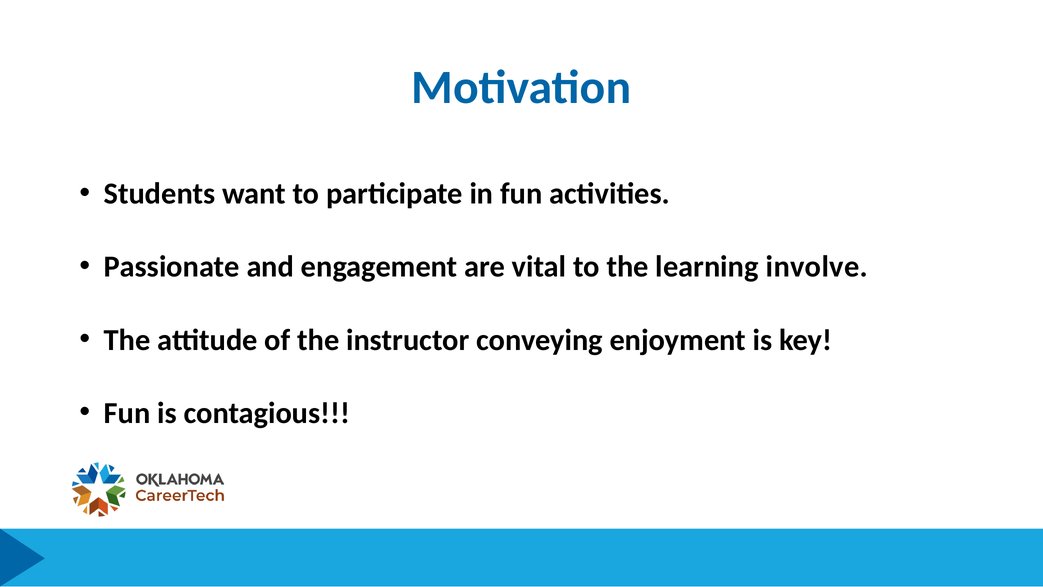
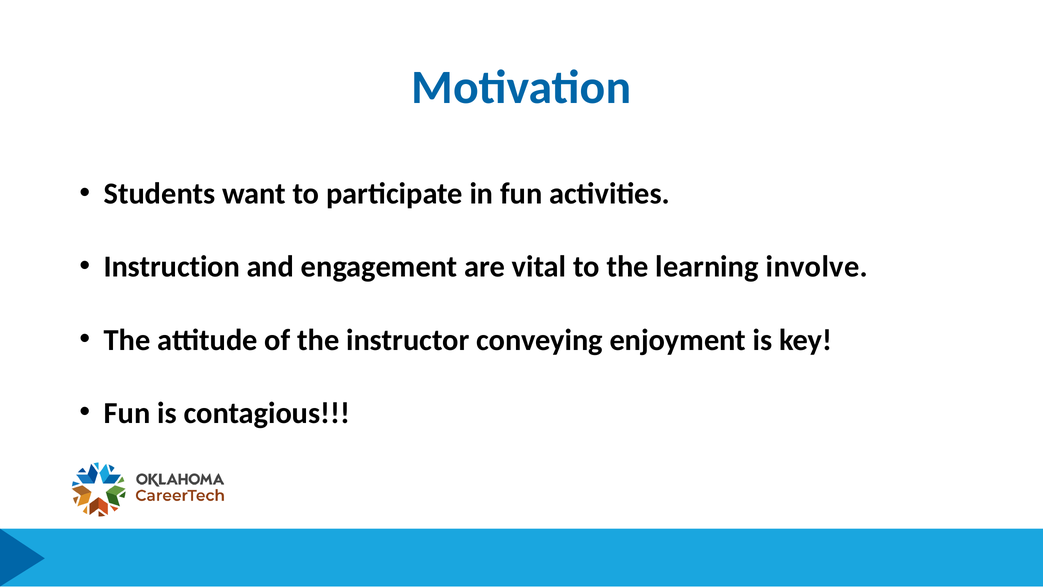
Passionate: Passionate -> Instruction
